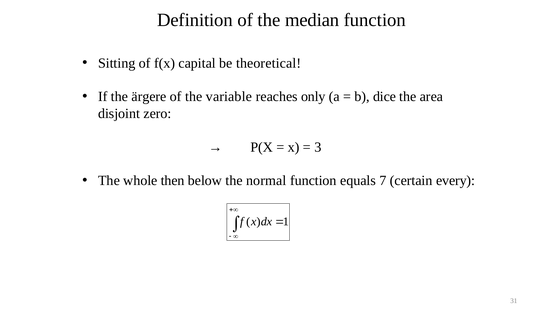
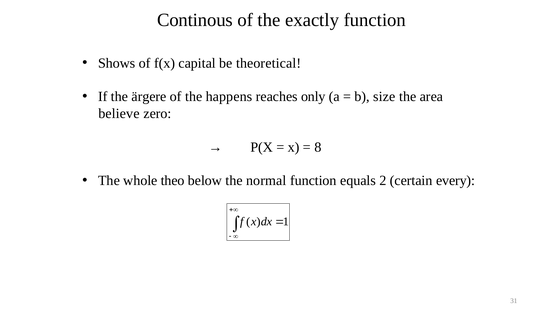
Definition: Definition -> Continous
median: median -> exactly
Sitting: Sitting -> Shows
variable: variable -> happens
dice: dice -> size
disjoint: disjoint -> believe
3: 3 -> 8
then: then -> theo
7: 7 -> 2
